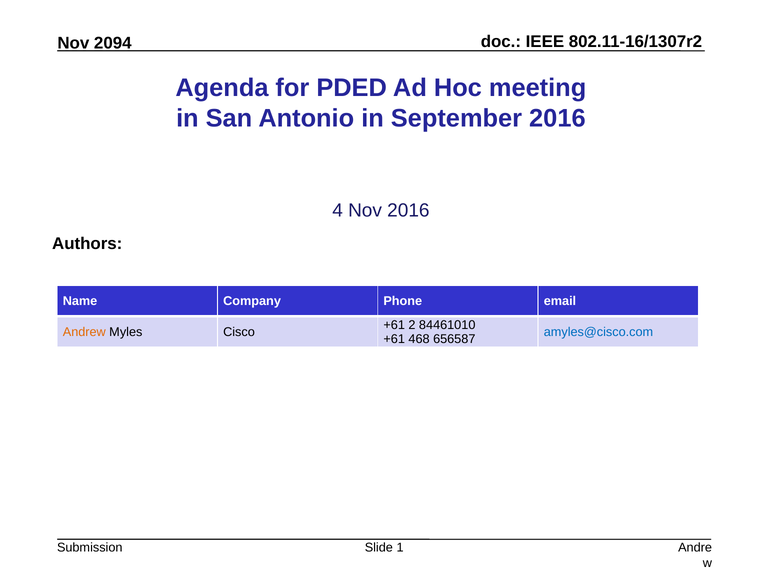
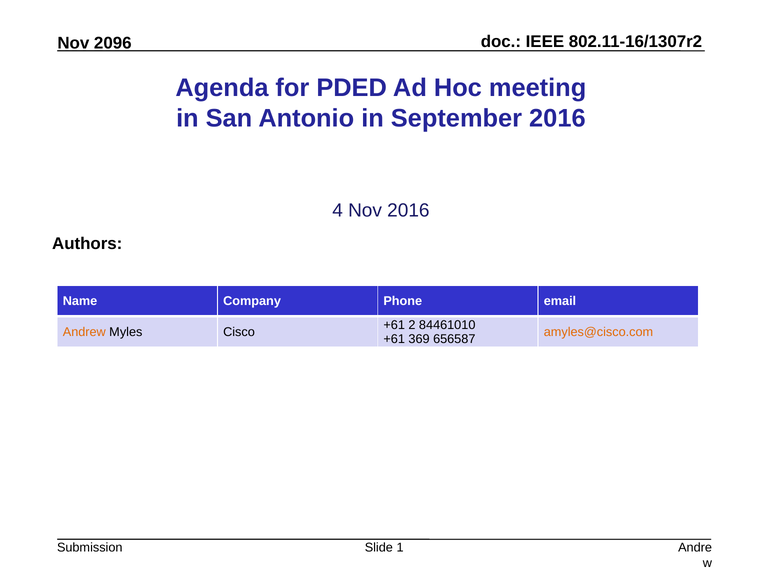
2094: 2094 -> 2096
amyles@cisco.com colour: blue -> orange
468: 468 -> 369
